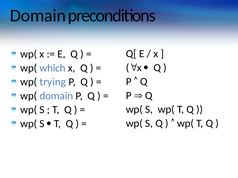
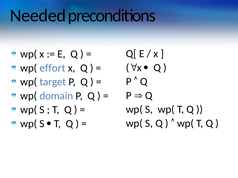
Domain at (38, 16): Domain -> Needed
which: which -> effort
trying: trying -> target
